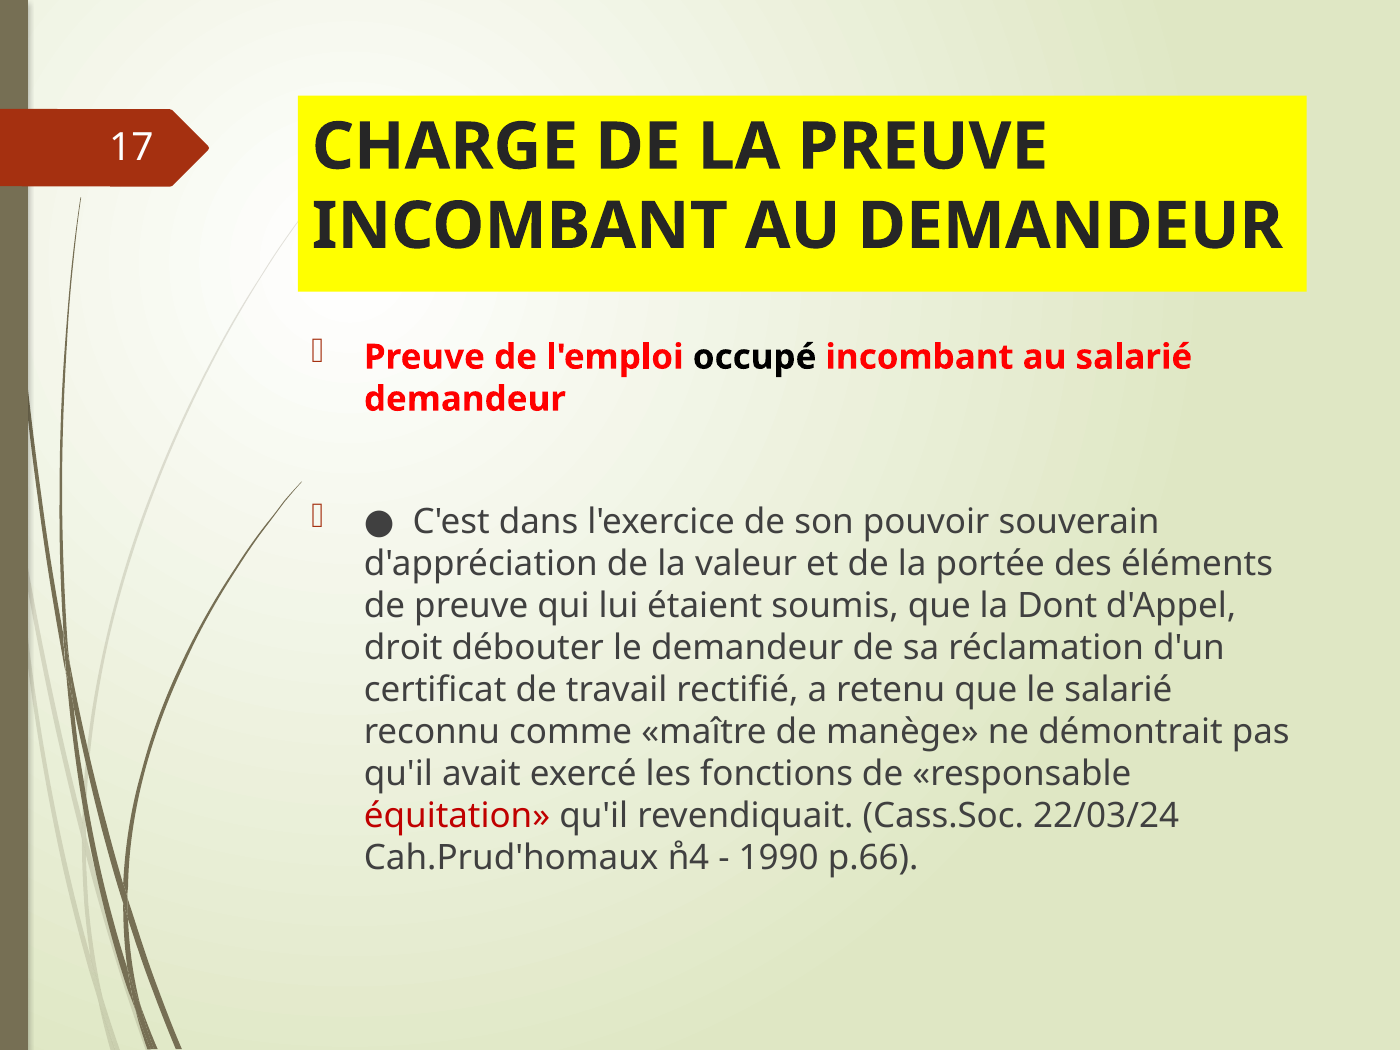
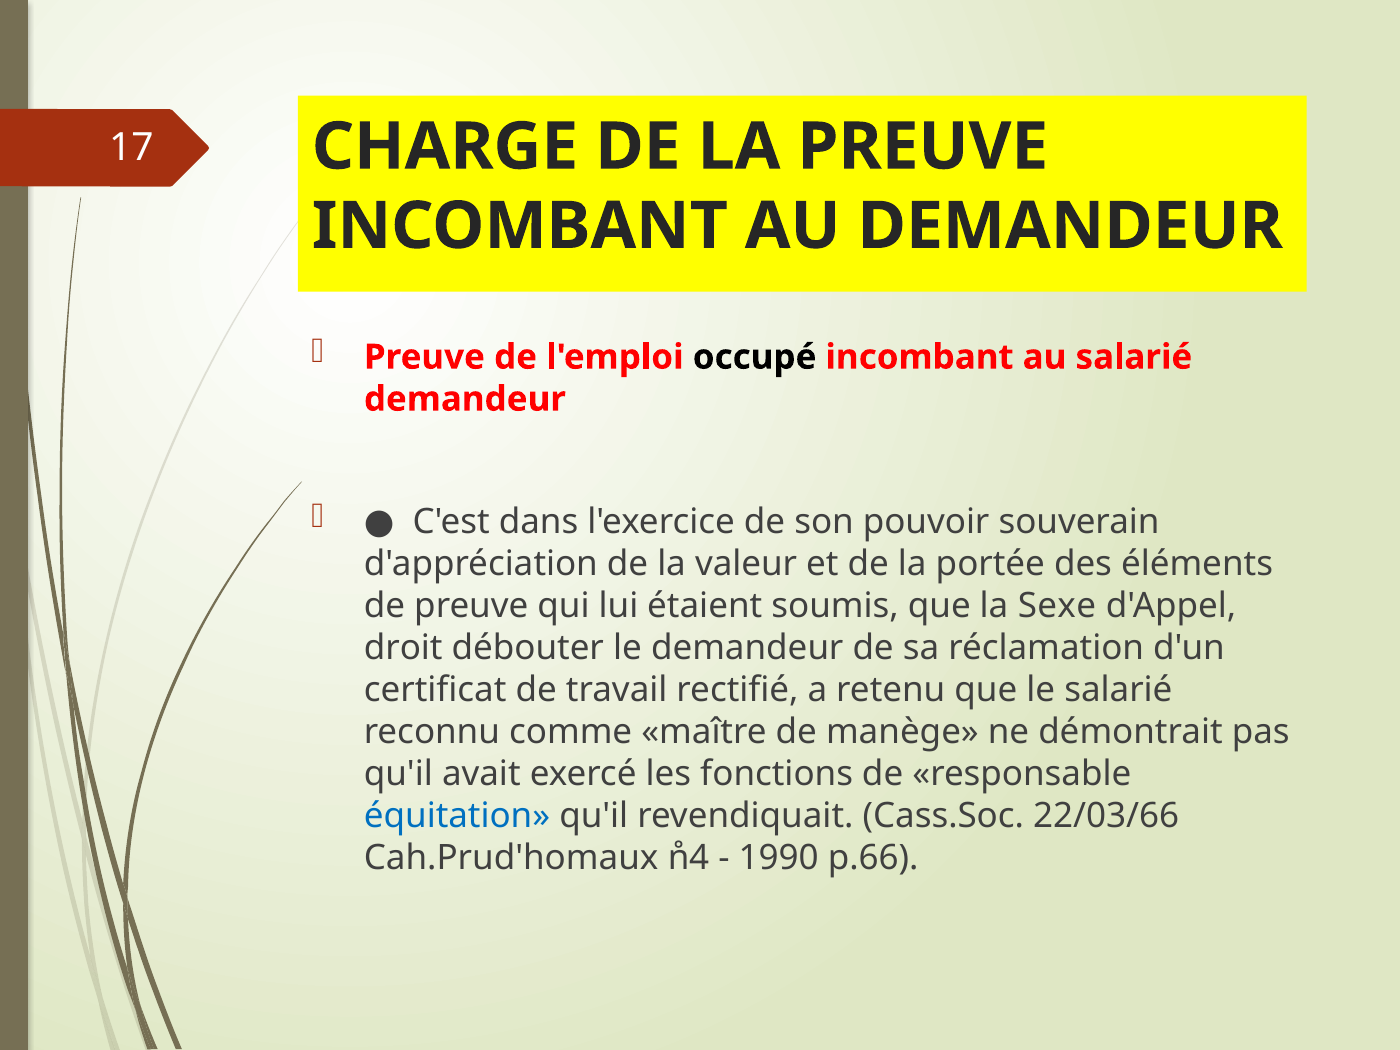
Dont: Dont -> Sexe
équitation colour: red -> blue
22/03/24: 22/03/24 -> 22/03/66
